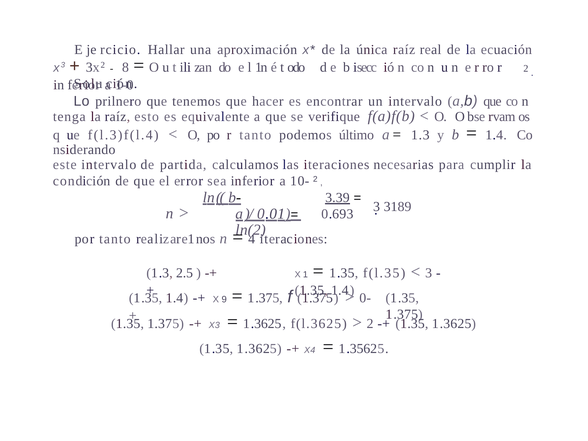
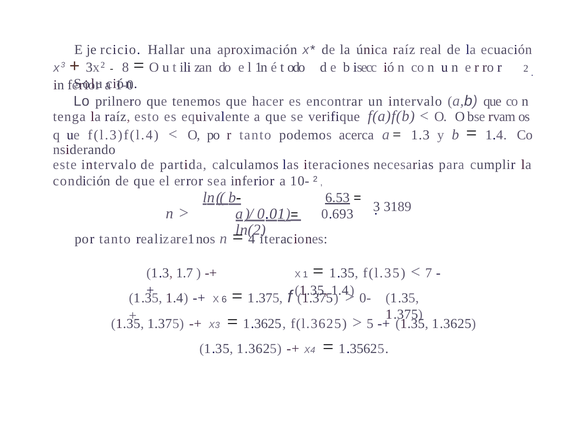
último: último -> acerca
3.39: 3.39 -> 6.53
2.5: 2.5 -> 1.7
3 at (429, 273): 3 -> 7
9: 9 -> 6
2 at (370, 324): 2 -> 5
